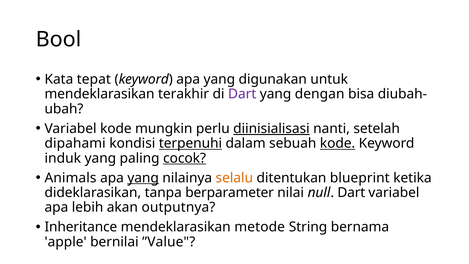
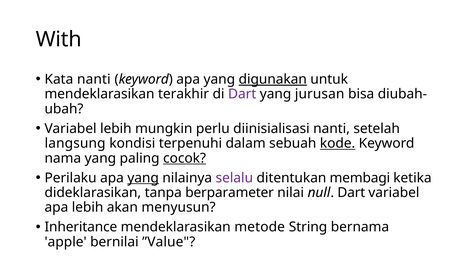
Bool: Bool -> With
Kata tepat: tepat -> nanti
digunakan underline: none -> present
dengan: dengan -> jurusan
Variabel kode: kode -> lebih
diinisialisasi underline: present -> none
dipahami: dipahami -> langsung
terpenuhi underline: present -> none
induk: induk -> nama
Animals: Animals -> Perilaku
selalu colour: orange -> purple
blueprint: blueprint -> membagi
outputnya: outputnya -> menyusun
